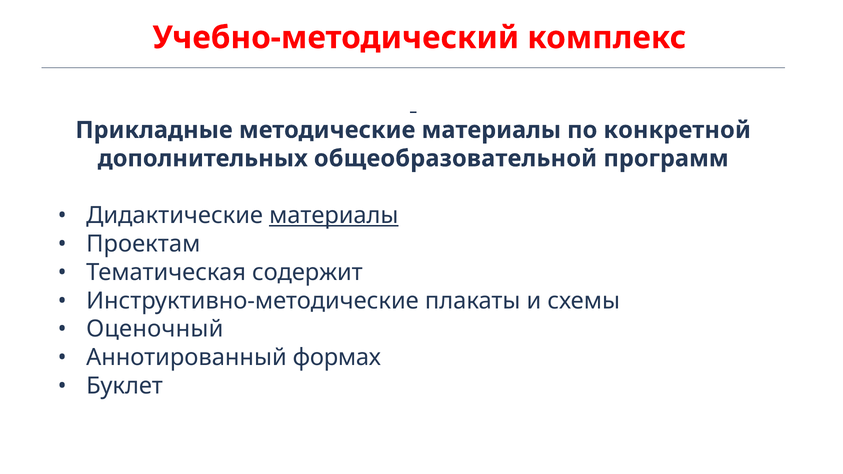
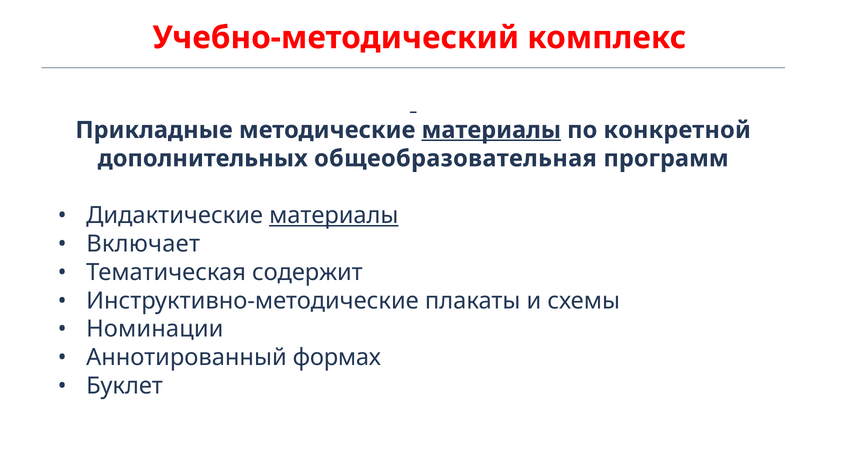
материалы at (491, 130) underline: none -> present
общеобразовательной: общеобразовательной -> общеобразовательная
Проектам: Проектам -> Включает
Оценочный: Оценочный -> Номинации
